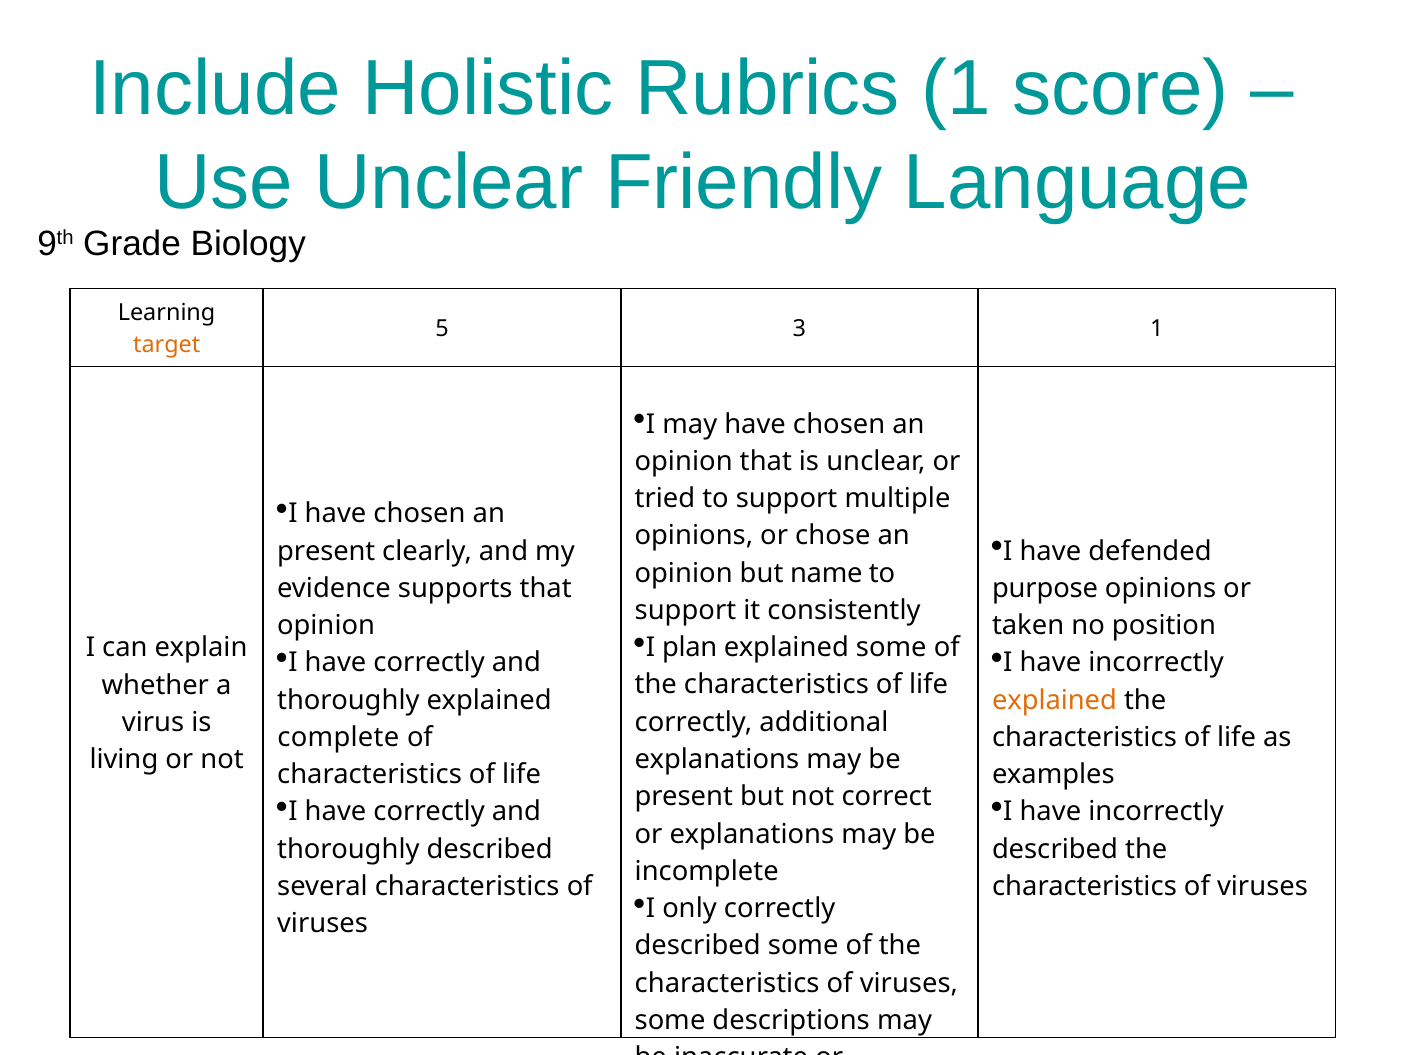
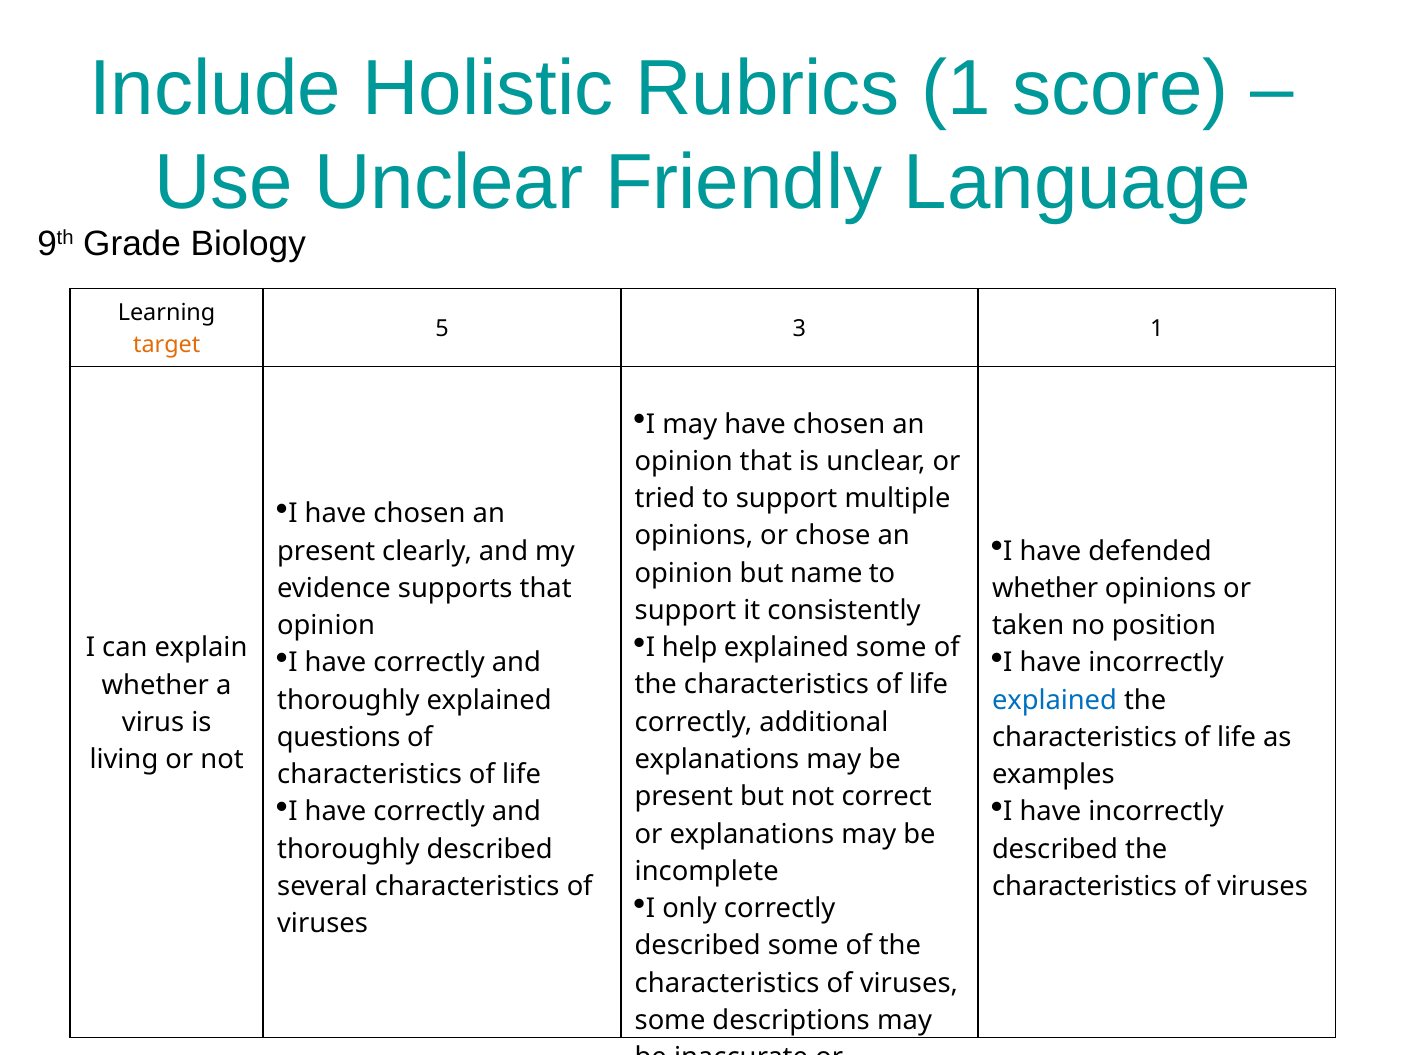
purpose at (1045, 588): purpose -> whether
plan: plan -> help
explained at (1054, 700) colour: orange -> blue
complete: complete -> questions
